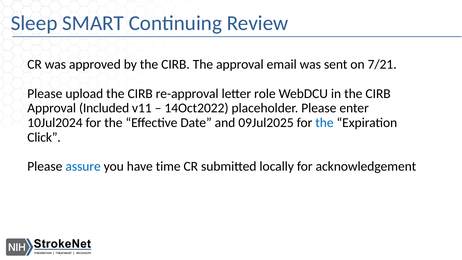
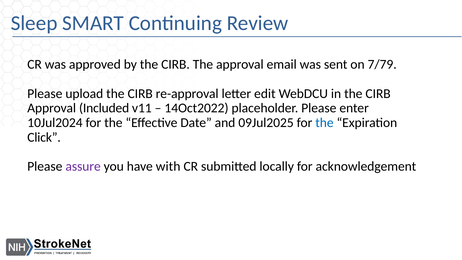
7/21: 7/21 -> 7/79
role: role -> edit
assure colour: blue -> purple
time: time -> with
